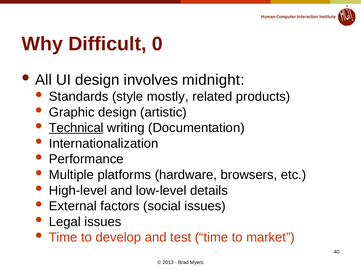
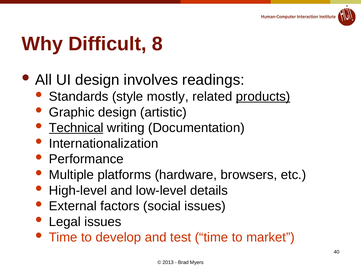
0: 0 -> 8
midnight: midnight -> readings
products underline: none -> present
